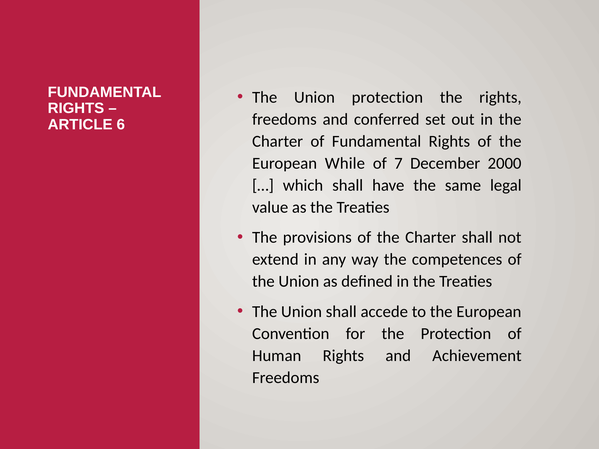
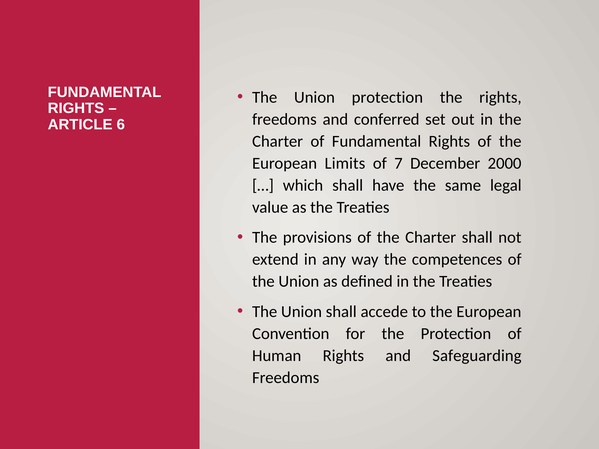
While: While -> Limits
Achievement: Achievement -> Safeguarding
